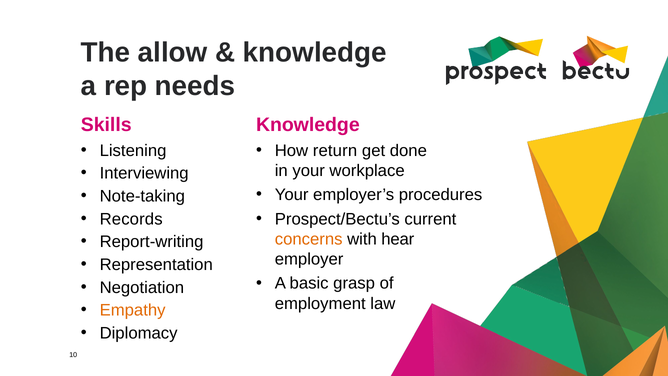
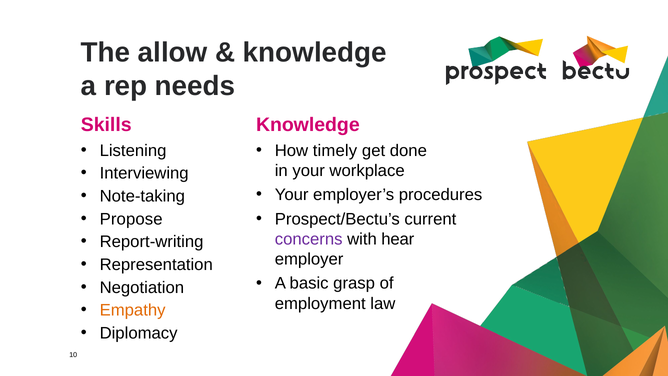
return: return -> timely
Records: Records -> Propose
concerns colour: orange -> purple
